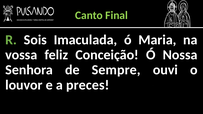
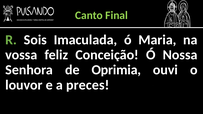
Sempre: Sempre -> Oprimia
